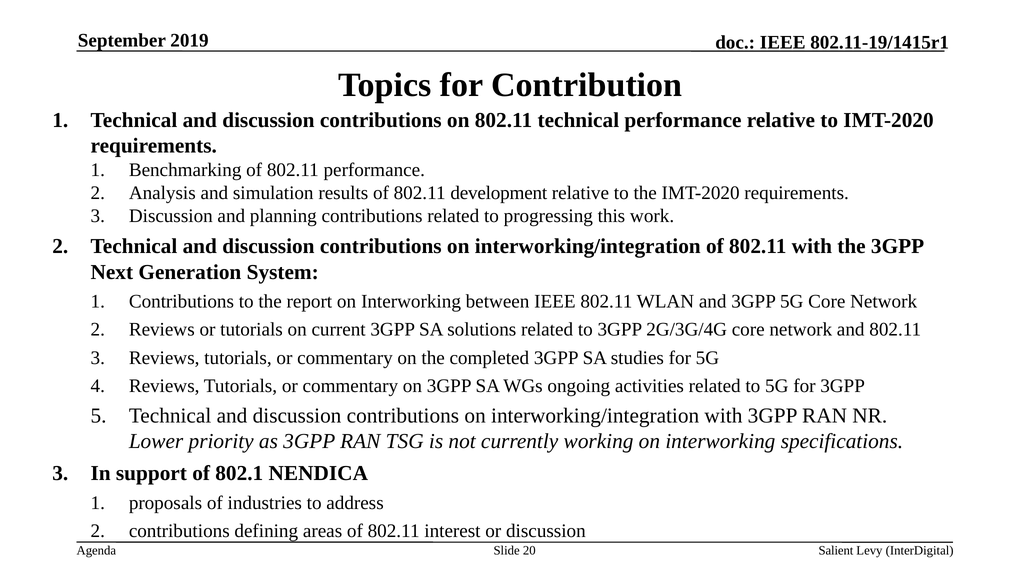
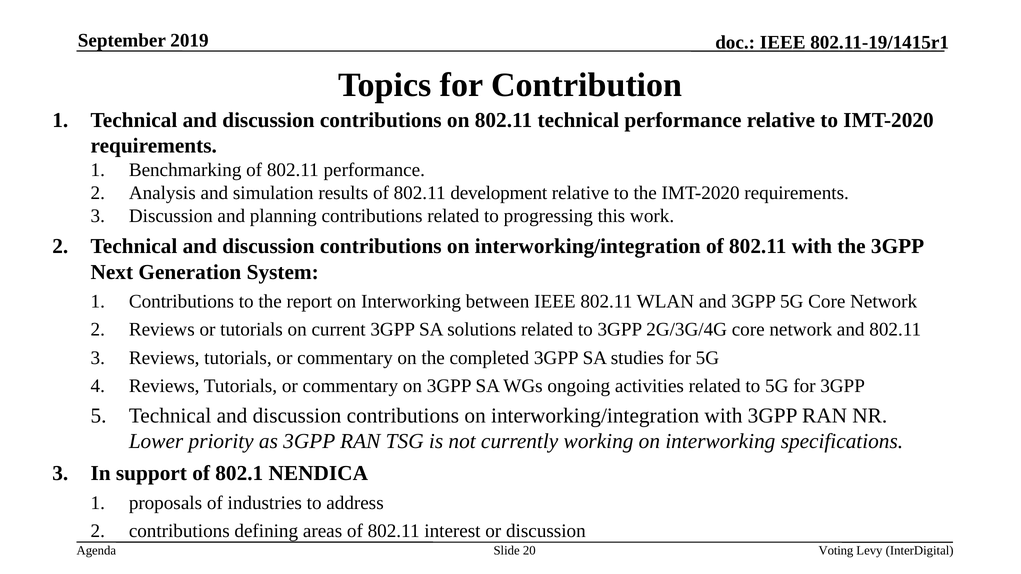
Salient: Salient -> Voting
